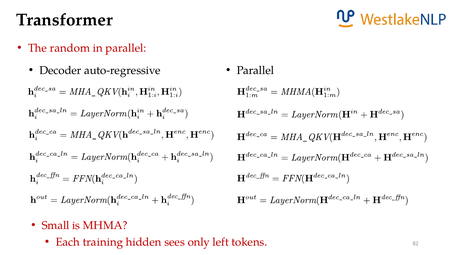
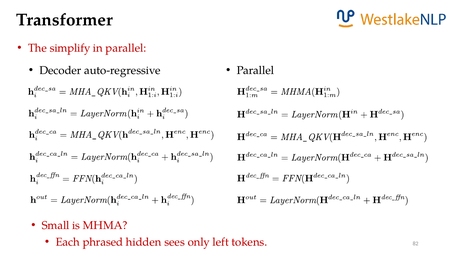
random: random -> simplify
training: training -> phrased
